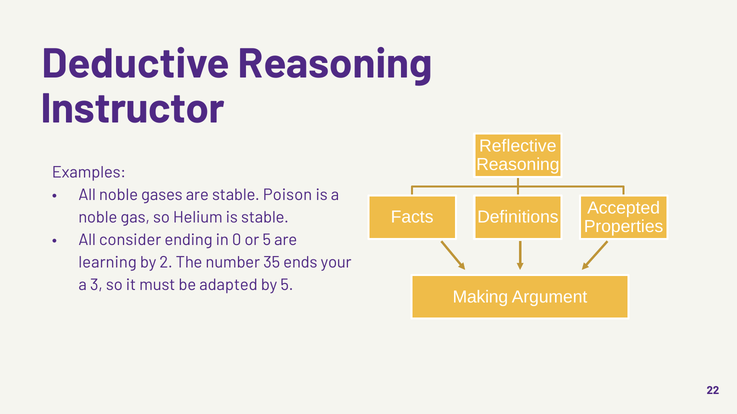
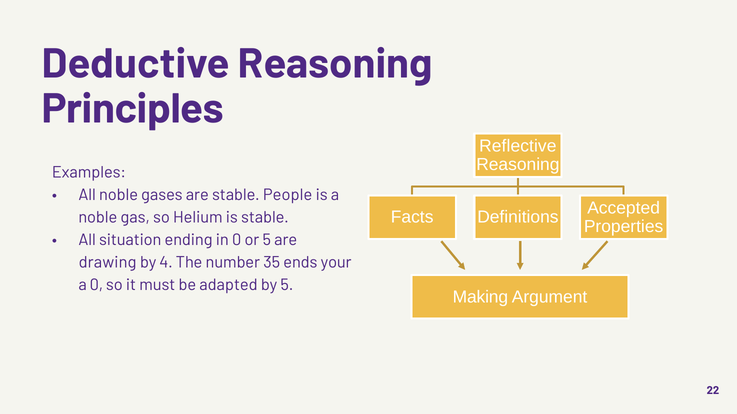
Instructor: Instructor -> Principles
Poison: Poison -> People
consider: consider -> situation
learning: learning -> drawing
2: 2 -> 4
a 3: 3 -> 0
